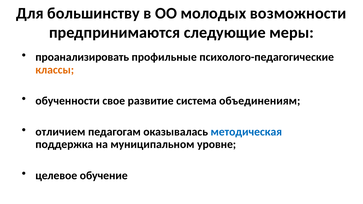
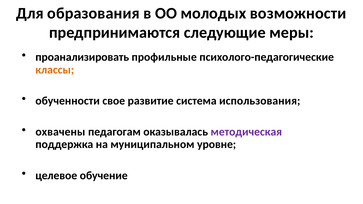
большинству: большинству -> образования
объединениям: объединениям -> использования
отличием: отличием -> охвачены
методическая colour: blue -> purple
